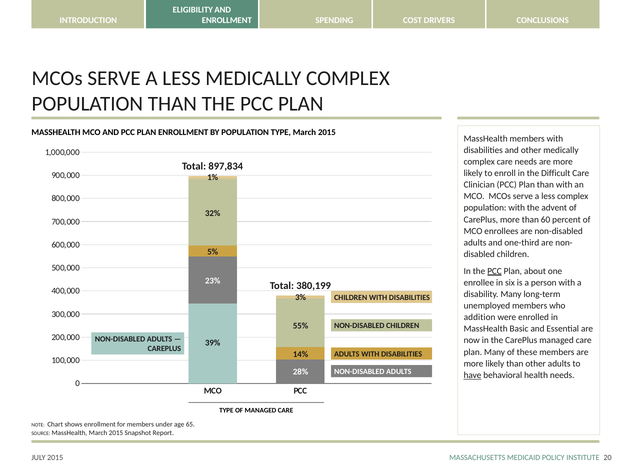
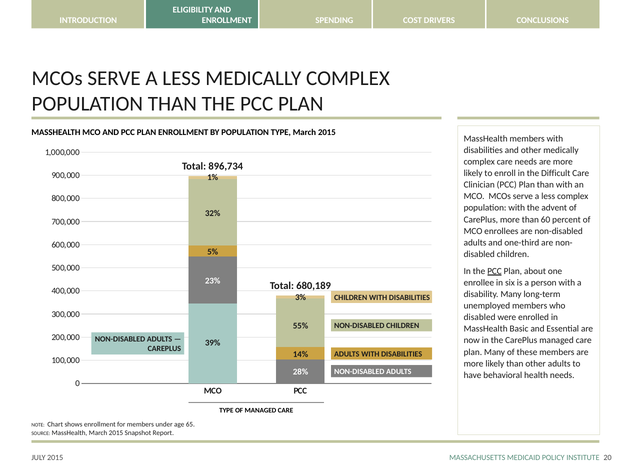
897,834: 897,834 -> 896,734
380,199: 380,199 -> 680,189
addition at (480, 317): addition -> disabled
have underline: present -> none
